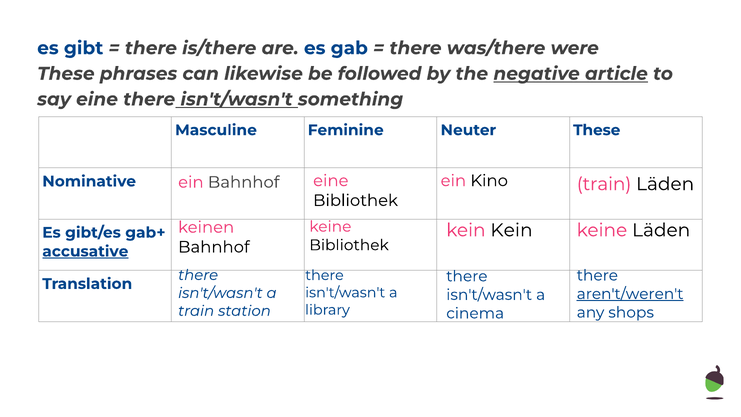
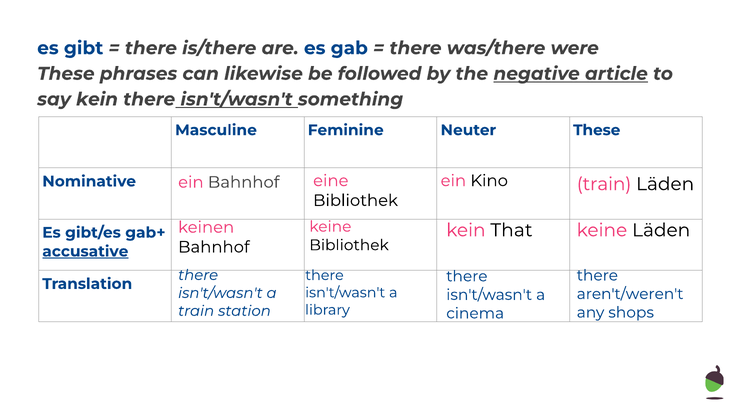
say eine: eine -> kein
kein Kein: Kein -> That
aren't/weren't underline: present -> none
